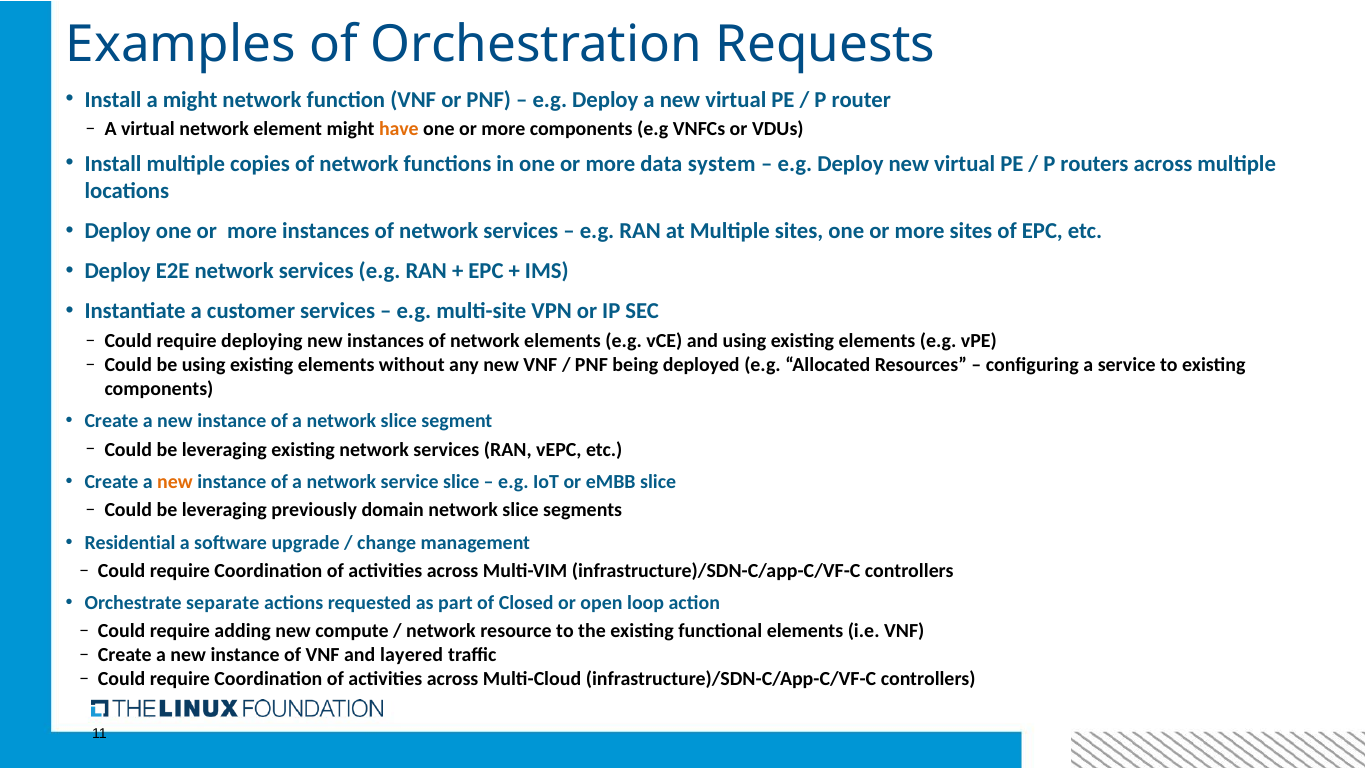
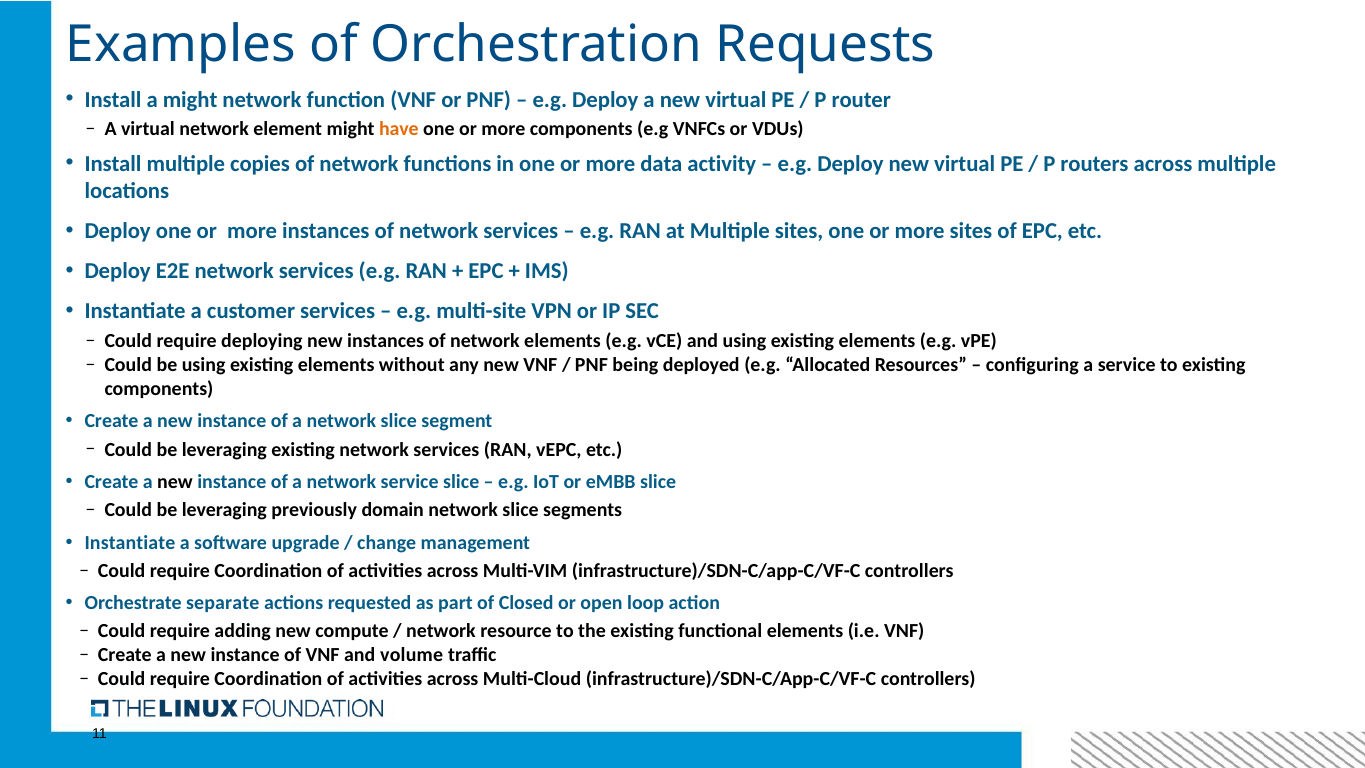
system: system -> activity
new at (175, 482) colour: orange -> black
Residential at (130, 542): Residential -> Instantiate
layered: layered -> volume
